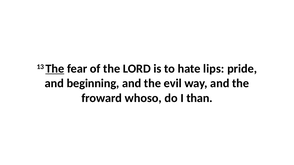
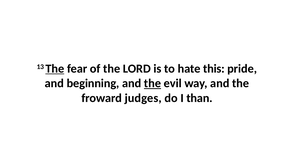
lips: lips -> this
the at (152, 84) underline: none -> present
whoso: whoso -> judges
